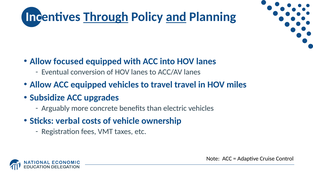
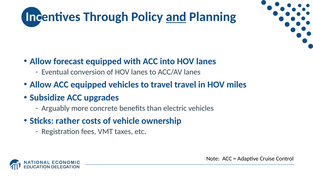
Through underline: present -> none
focused: focused -> forecast
verbal: verbal -> rather
